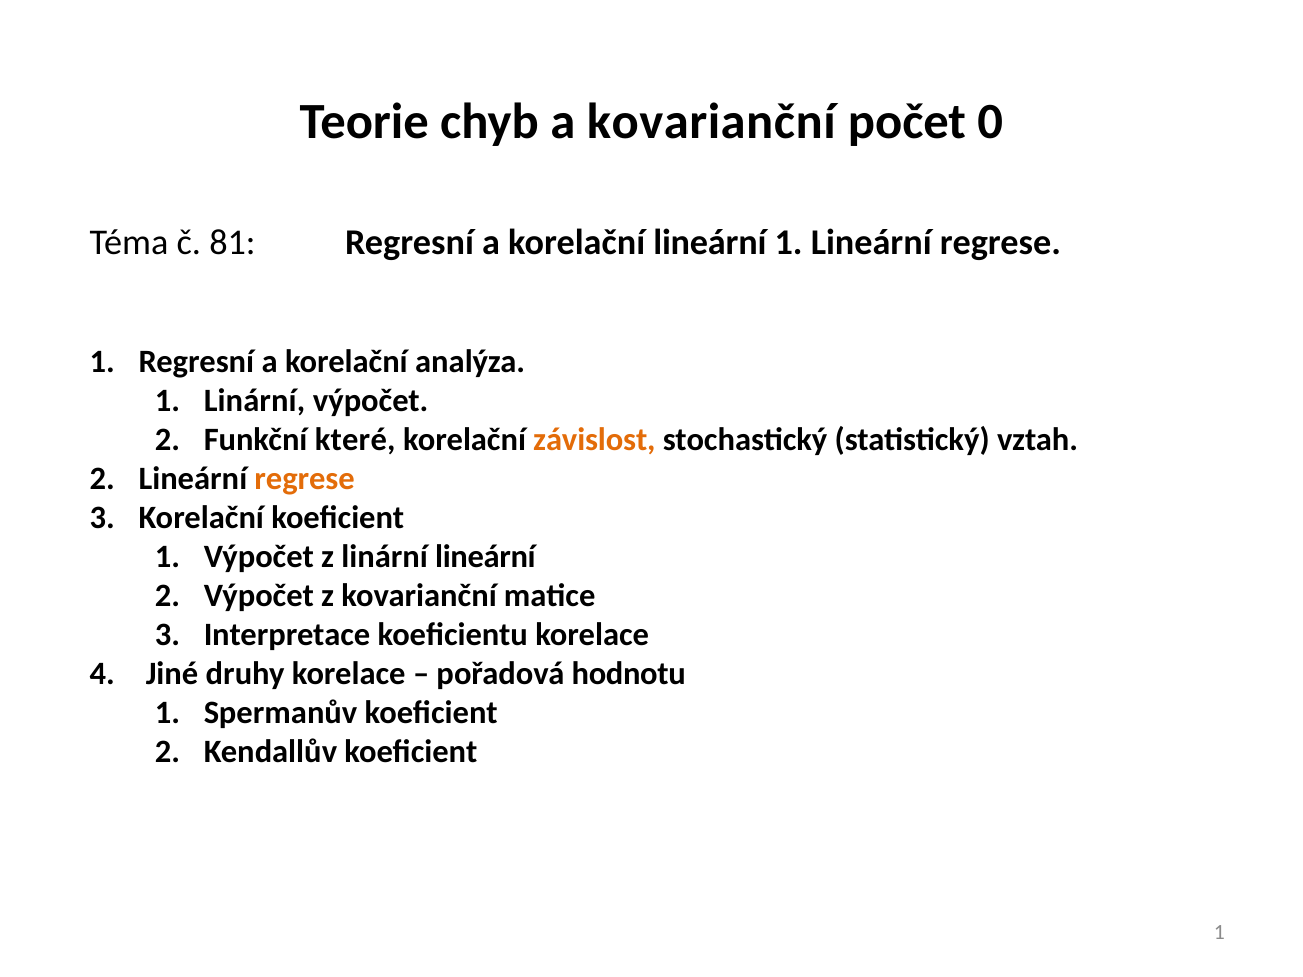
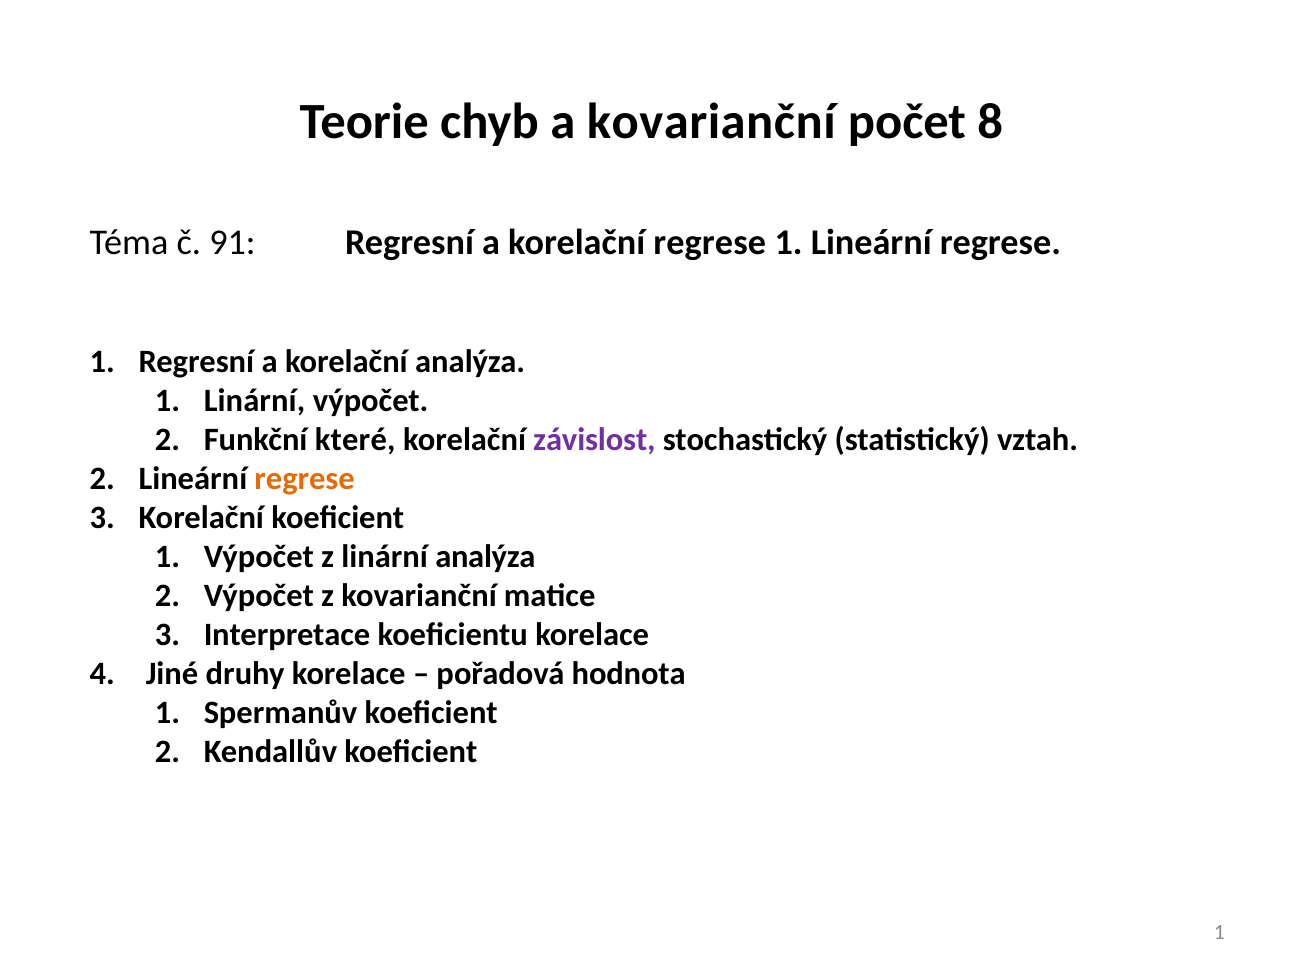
0: 0 -> 8
81: 81 -> 91
korelační lineární: lineární -> regrese
závislost colour: orange -> purple
linární lineární: lineární -> analýza
hodnotu: hodnotu -> hodnota
